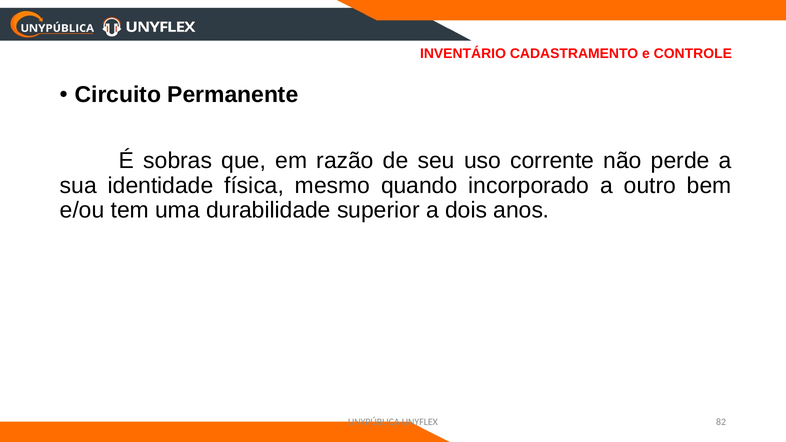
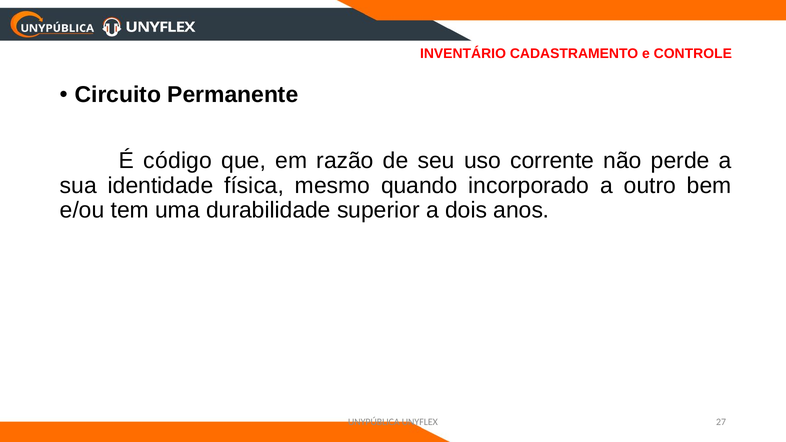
sobras: sobras -> código
82: 82 -> 27
